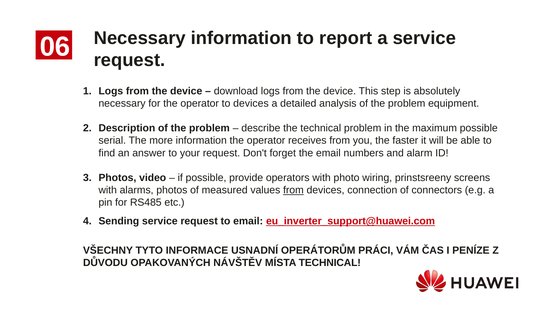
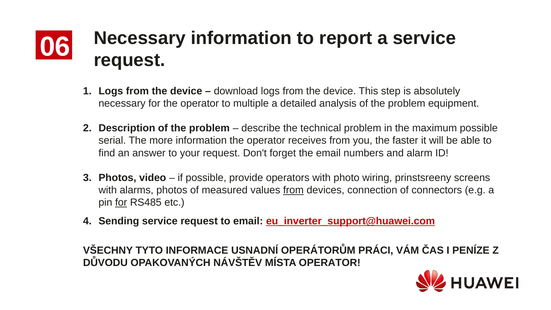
to devices: devices -> multiple
for at (121, 202) underline: none -> present
MÍSTA TECHNICAL: TECHNICAL -> OPERATOR
